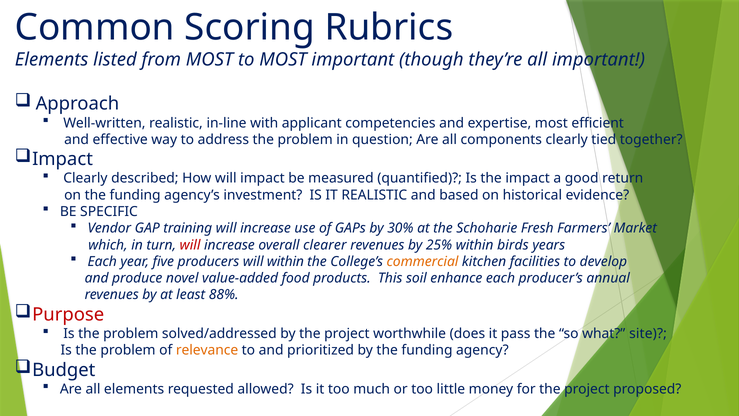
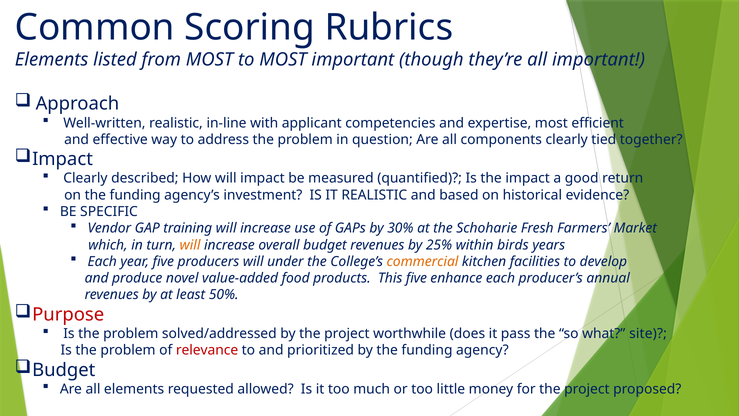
will at (190, 245) colour: red -> orange
overall clearer: clearer -> budget
will within: within -> under
This soil: soil -> five
88%: 88% -> 50%
relevance colour: orange -> red
